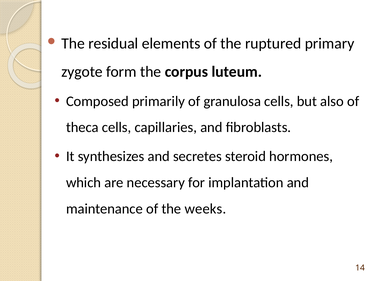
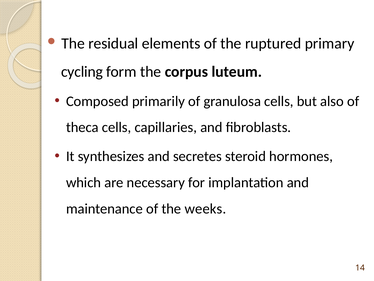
zygote: zygote -> cycling
